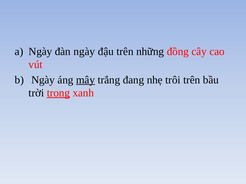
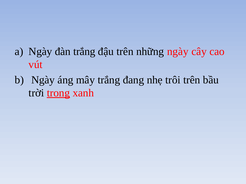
đàn ngày: ngày -> trắng
những đồng: đồng -> ngày
mây underline: present -> none
